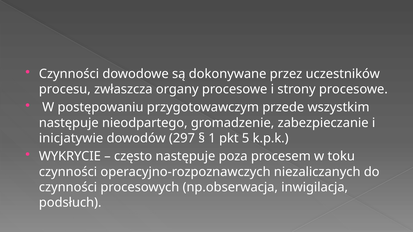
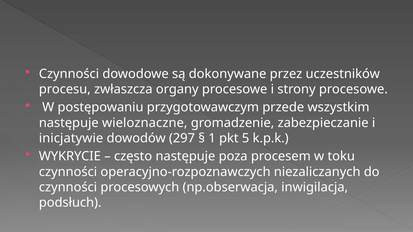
nieodpartego: nieodpartego -> wieloznaczne
